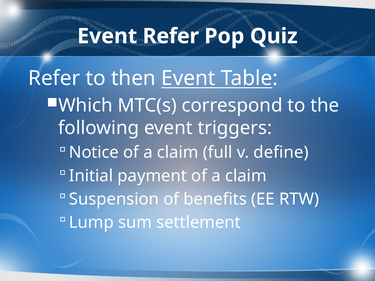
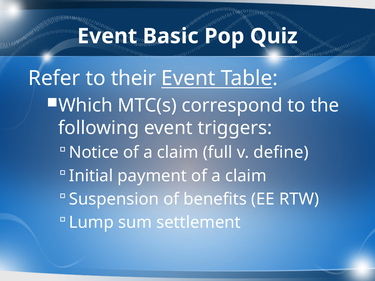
Event Refer: Refer -> Basic
then: then -> their
